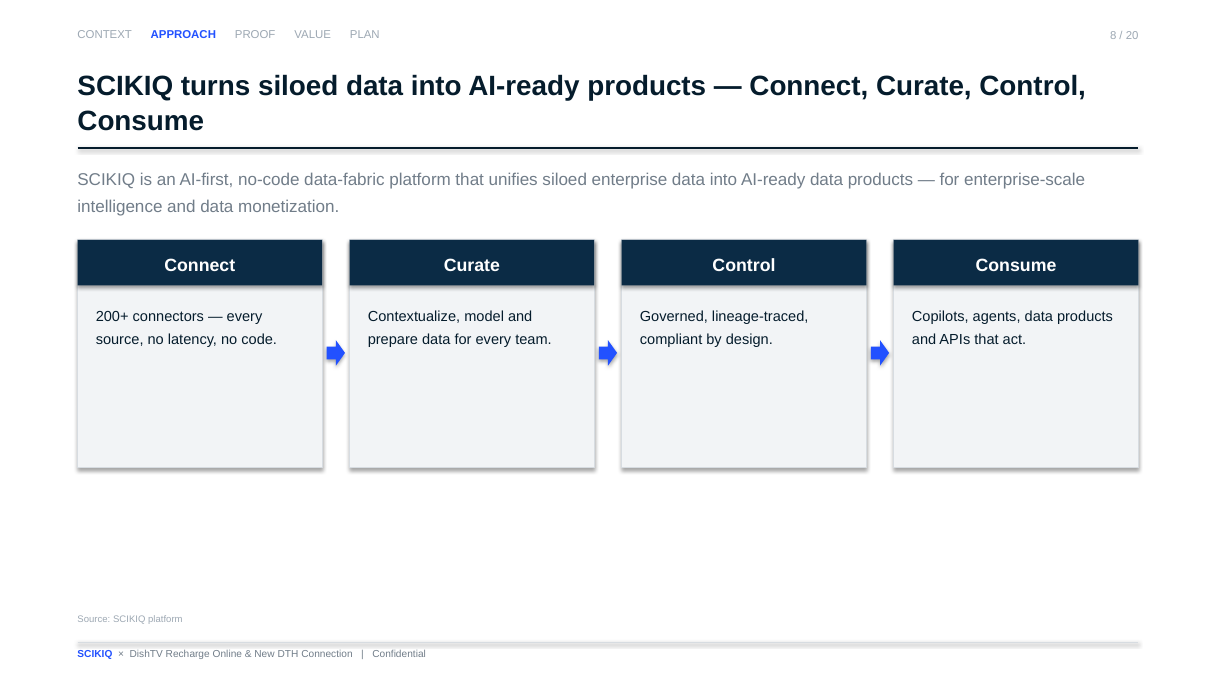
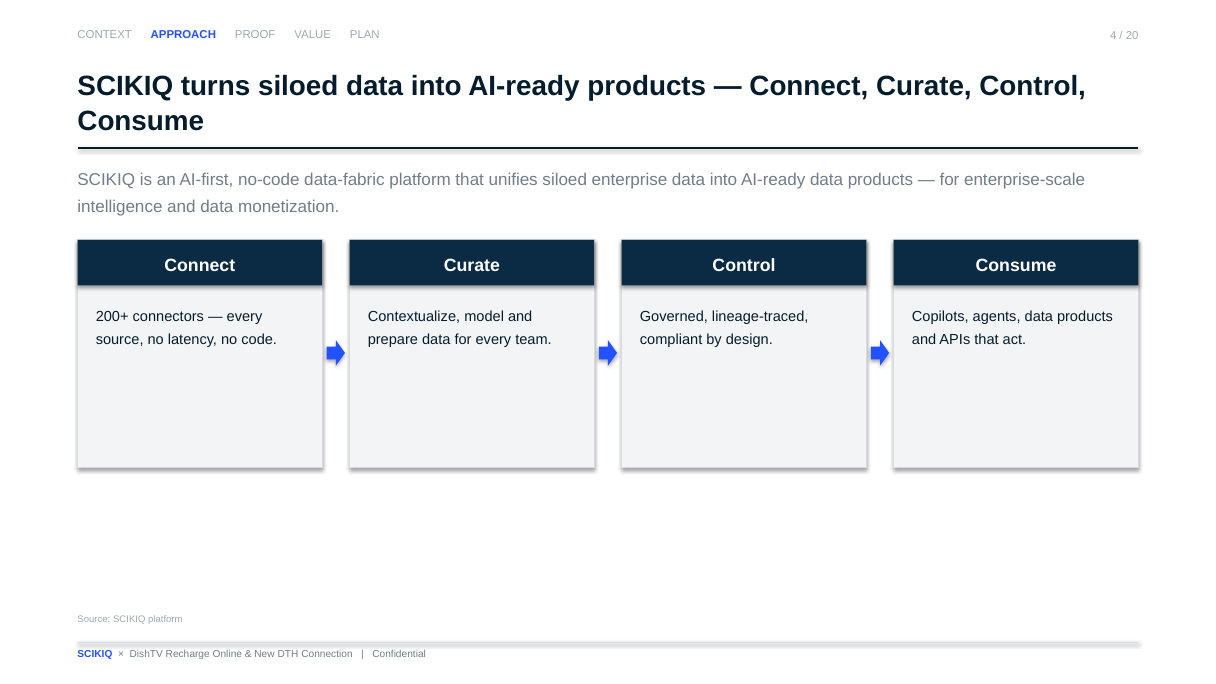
8: 8 -> 4
